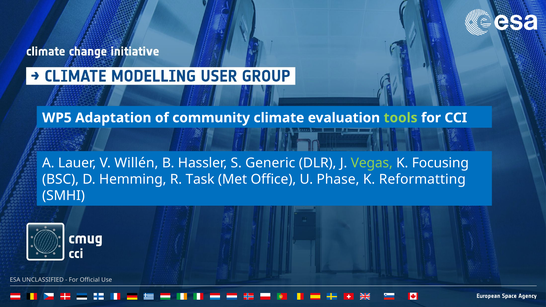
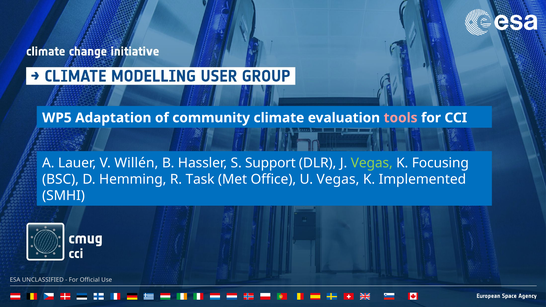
tools colour: light green -> pink
Generic: Generic -> Support
U Phase: Phase -> Vegas
Reformatting: Reformatting -> Implemented
